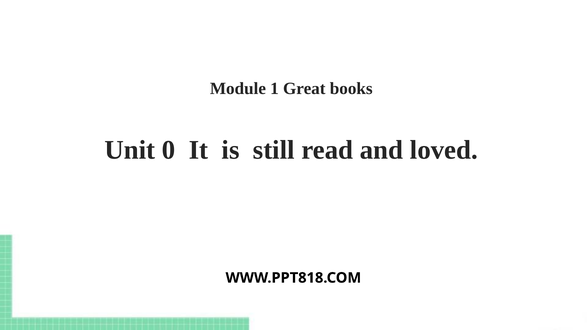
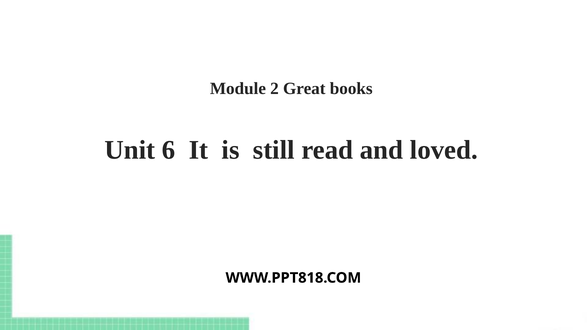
1: 1 -> 2
0: 0 -> 6
